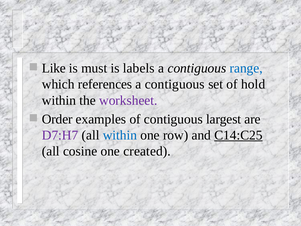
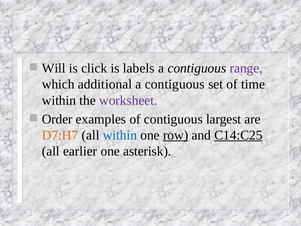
Like: Like -> Will
must: must -> click
range colour: blue -> purple
references: references -> additional
hold: hold -> time
D7:H7 colour: purple -> orange
row underline: none -> present
cosine: cosine -> earlier
created: created -> asterisk
